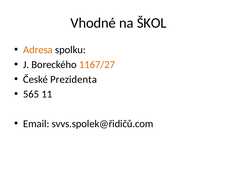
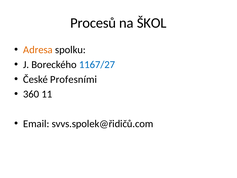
Vhodné: Vhodné -> Procesů
1167/27 colour: orange -> blue
Prezidenta: Prezidenta -> Profesními
565: 565 -> 360
